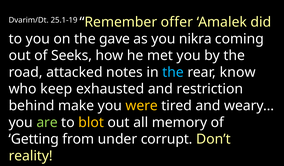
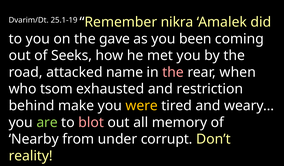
offer: offer -> nikra
nikra: nikra -> been
notes: notes -> name
the at (173, 72) colour: light blue -> pink
know: know -> when
keep: keep -> tsom
blot colour: yellow -> pink
Getting: Getting -> Nearby
